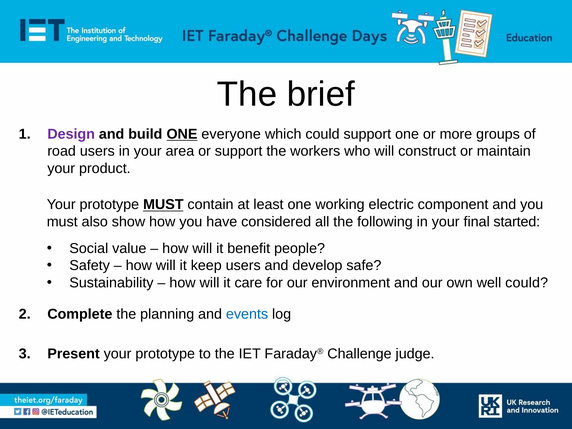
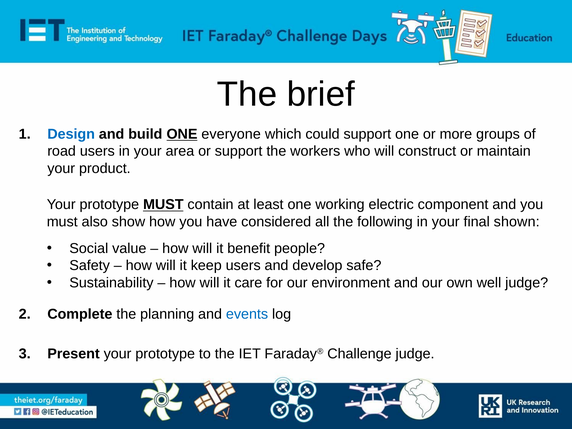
Design colour: purple -> blue
started: started -> shown
well could: could -> judge
